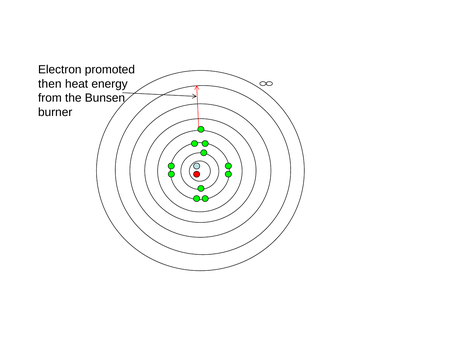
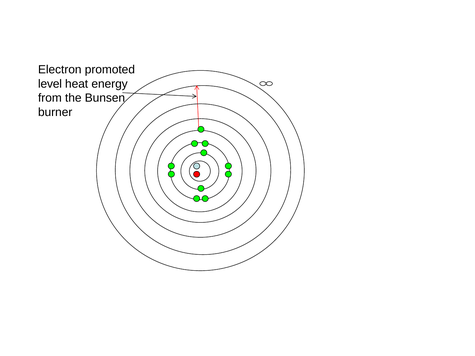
then: then -> level
